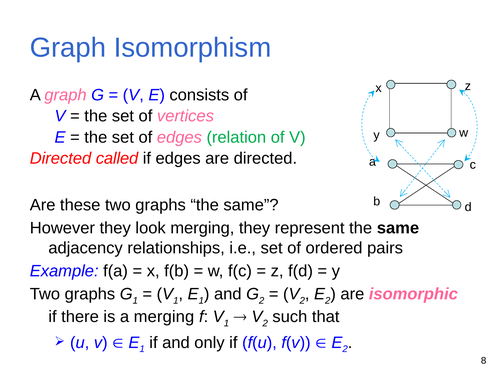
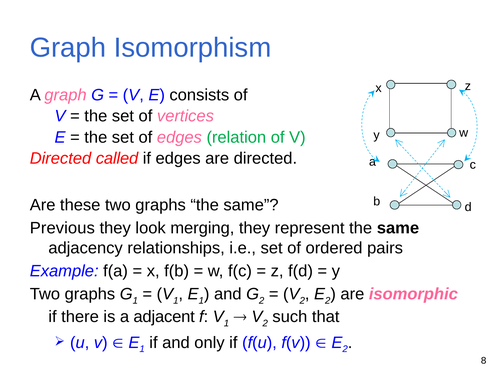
However: However -> Previous
a merging: merging -> adjacent
